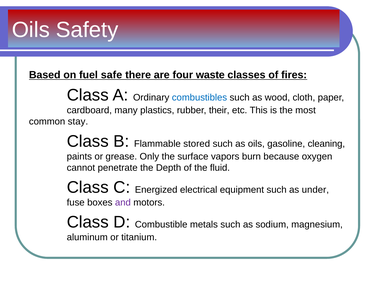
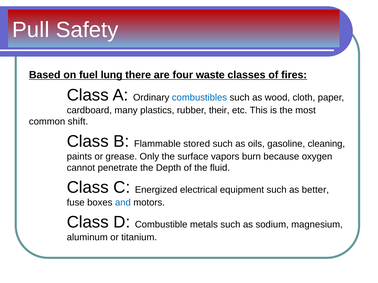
Oils at (31, 30): Oils -> Pull
safe: safe -> lung
stay: stay -> shift
under: under -> better
and colour: purple -> blue
